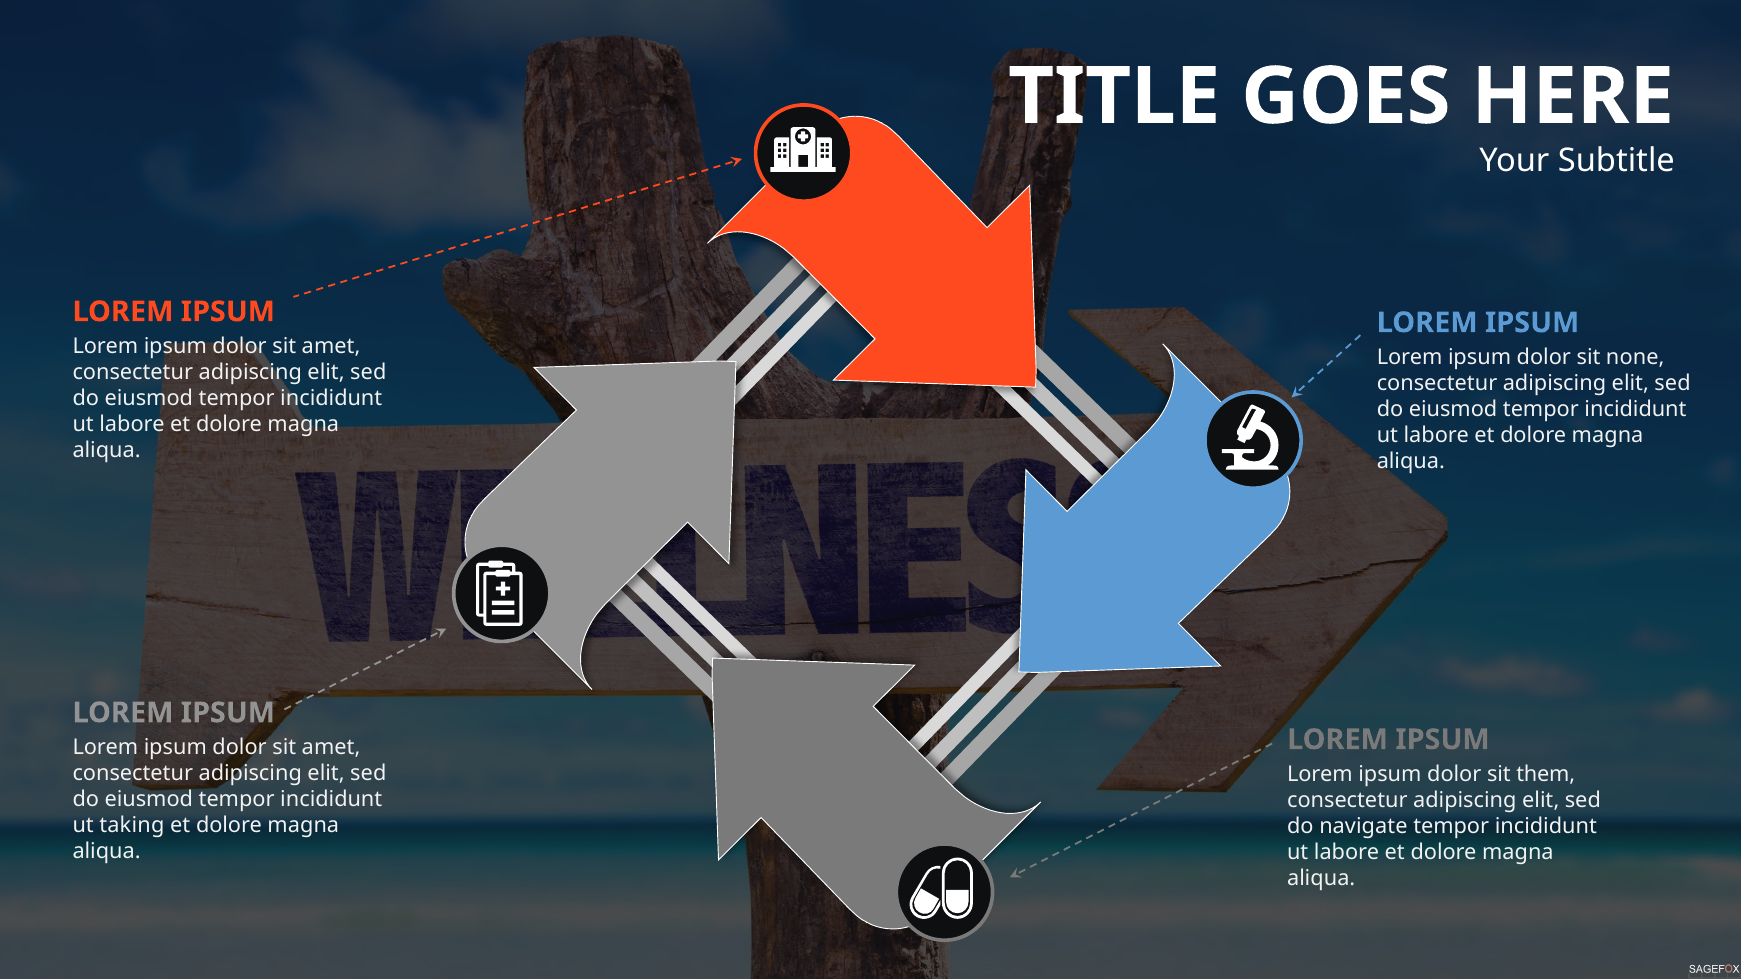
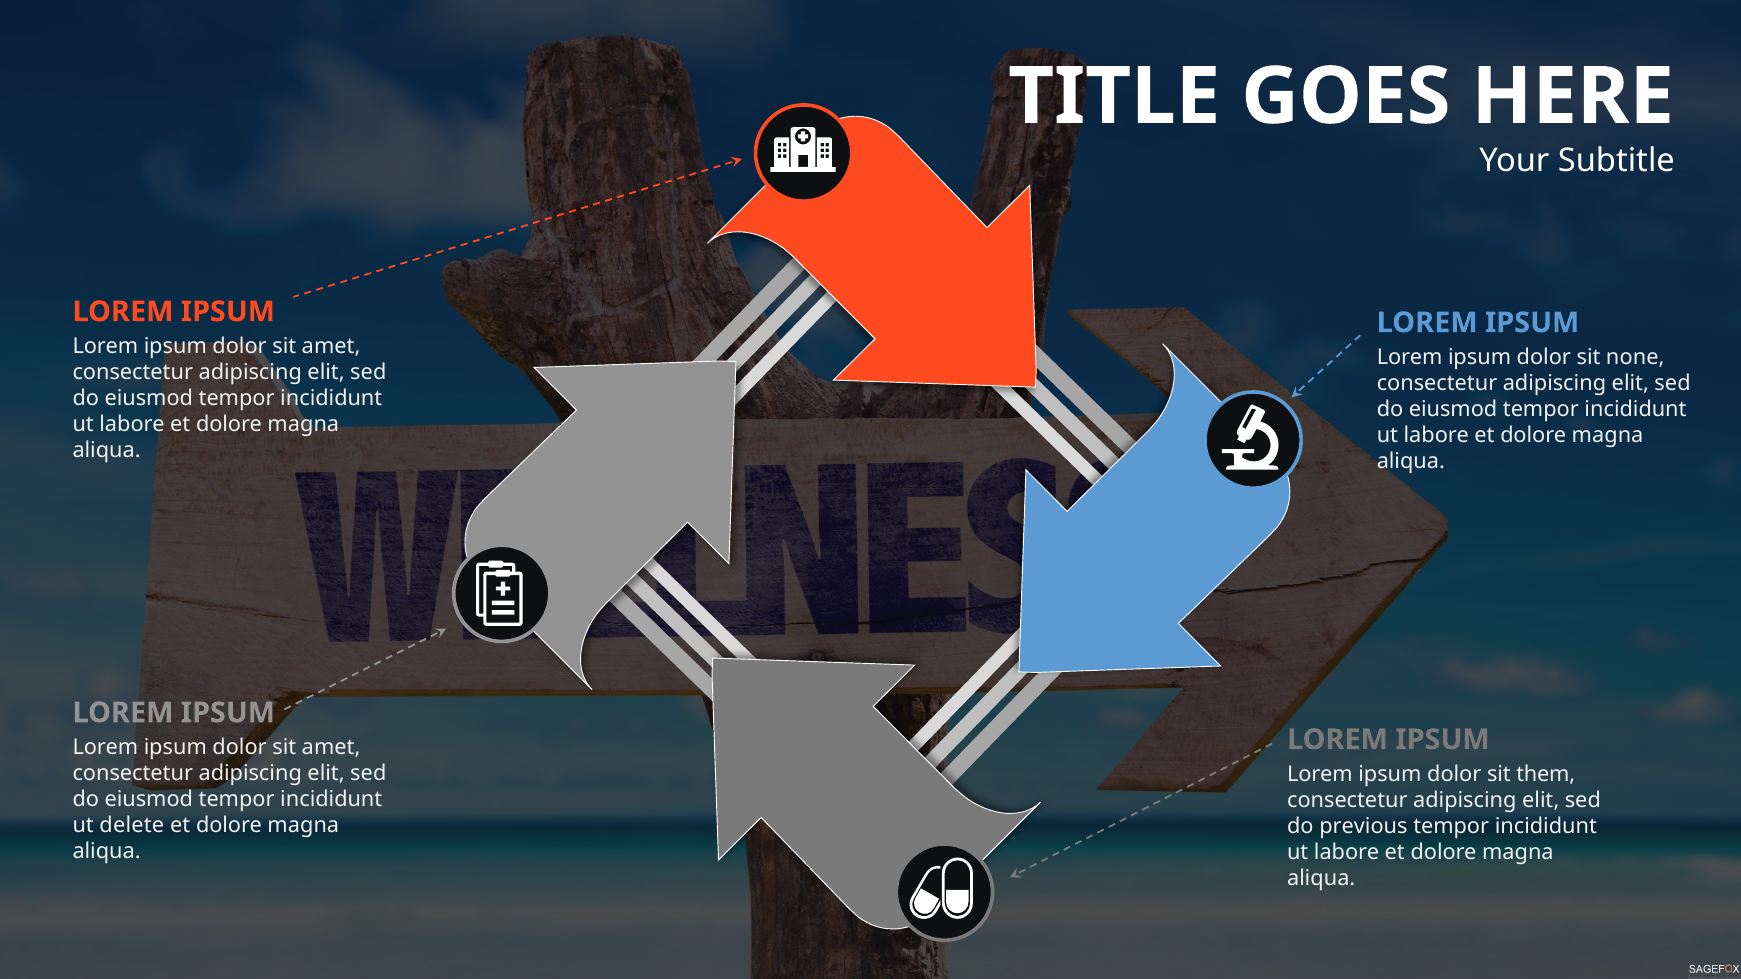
taking: taking -> delete
navigate: navigate -> previous
